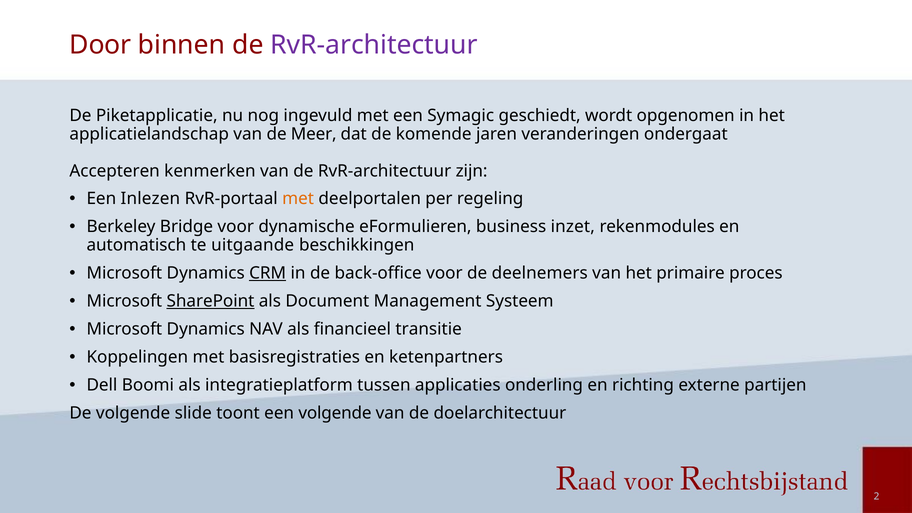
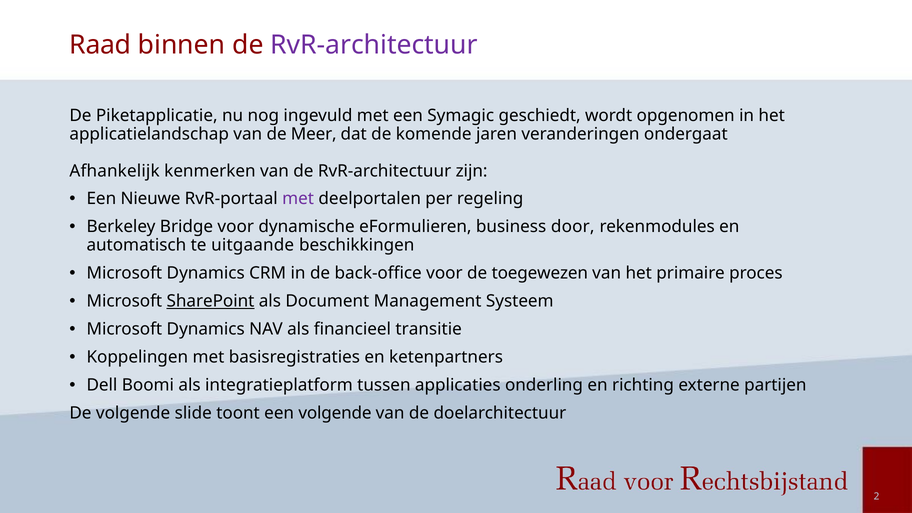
Door: Door -> Raad
Accepteren: Accepteren -> Afhankelijk
Inlezen: Inlezen -> Nieuwe
met at (298, 199) colour: orange -> purple
inzet: inzet -> door
CRM underline: present -> none
deelnemers: deelnemers -> toegewezen
